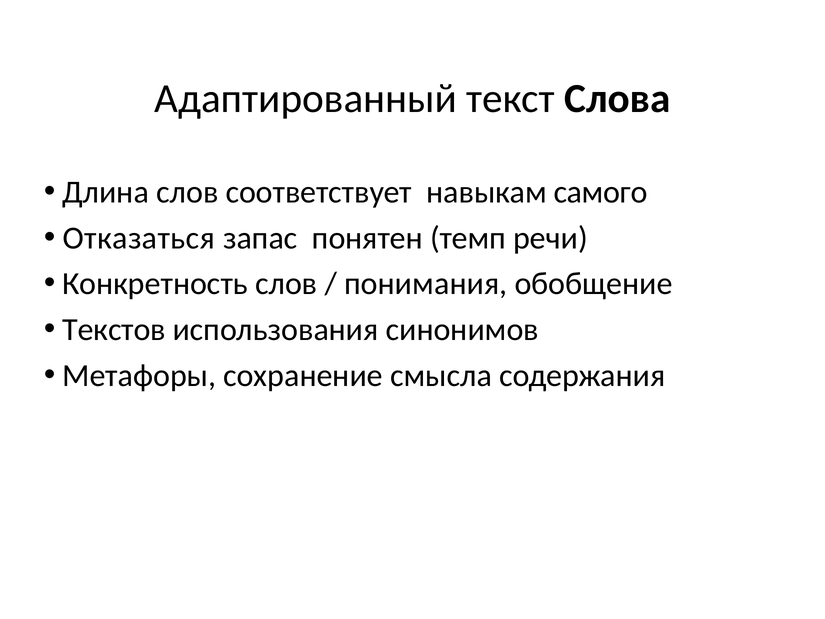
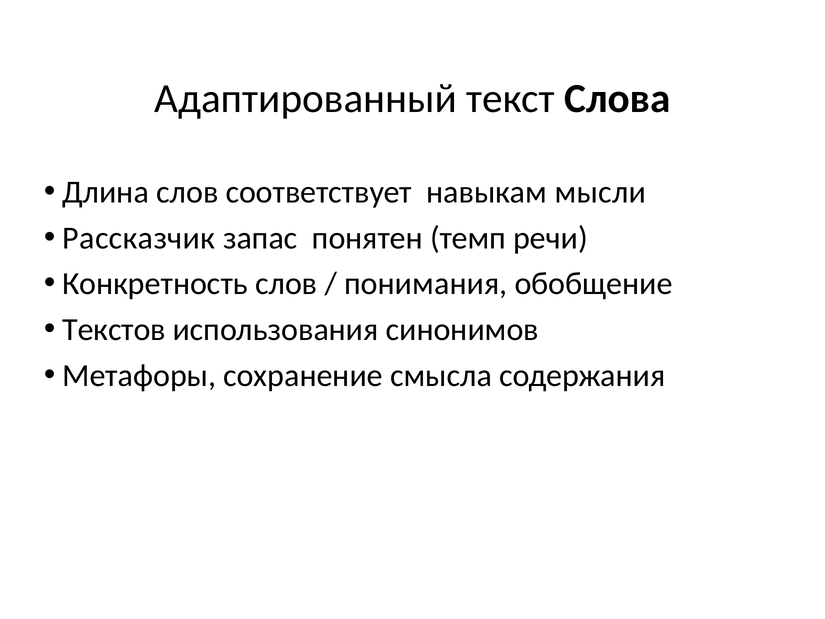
самого: самого -> мысли
Отказаться: Отказаться -> Рассказчик
